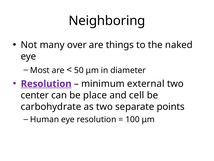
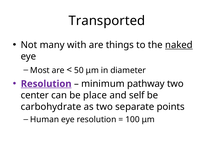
Neighboring: Neighboring -> Transported
over: over -> with
naked underline: none -> present
external: external -> pathway
cell: cell -> self
